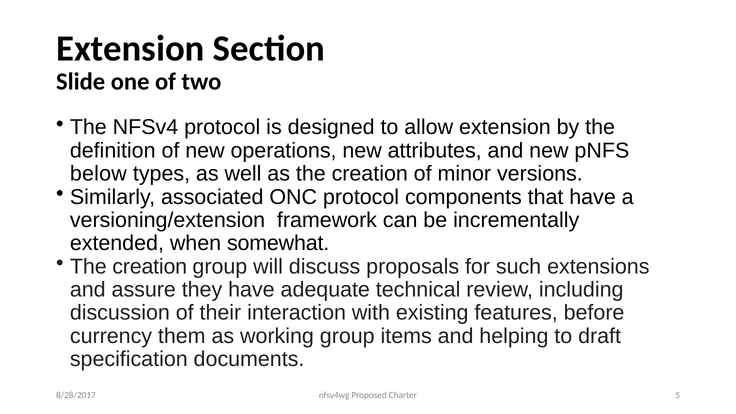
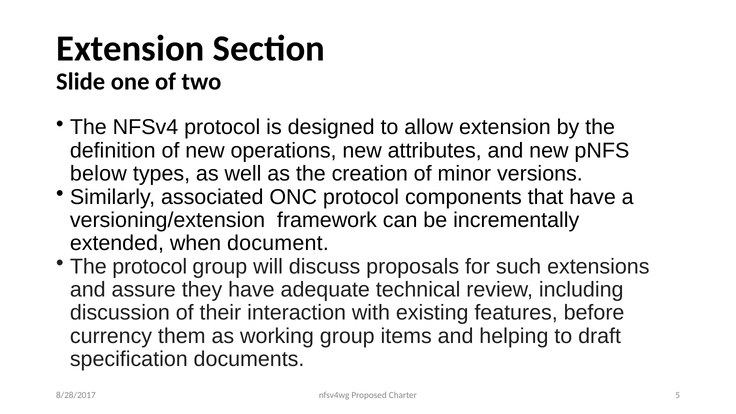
somewhat: somewhat -> document
creation at (150, 266): creation -> protocol
